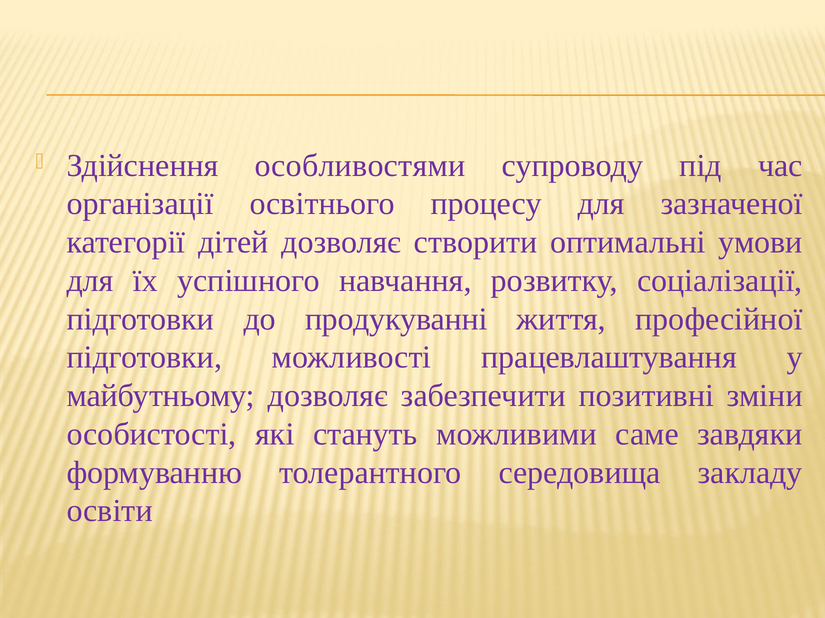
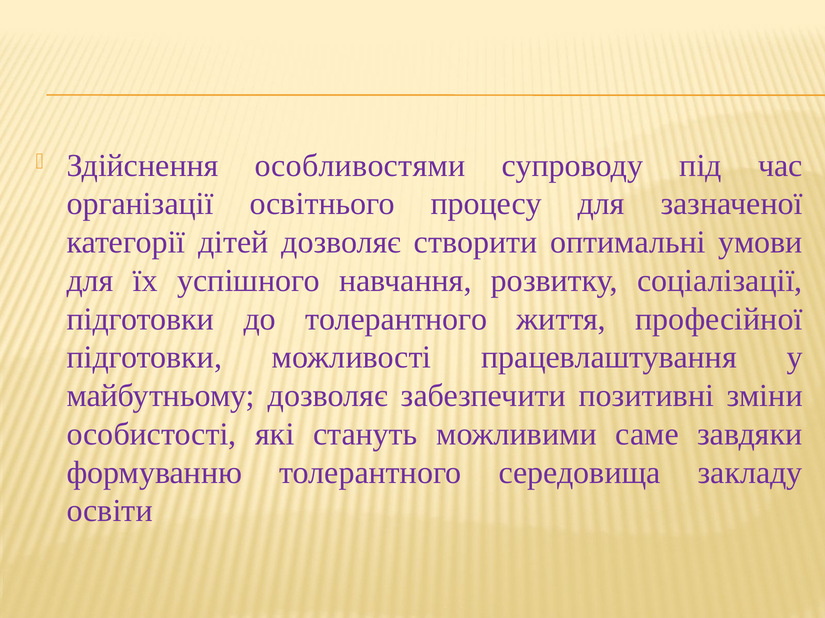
до продукуванні: продукуванні -> толерантного
